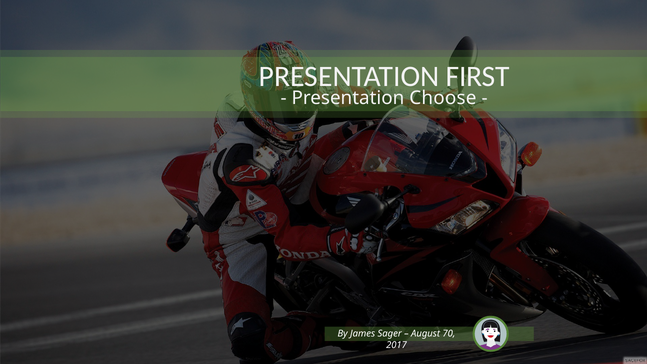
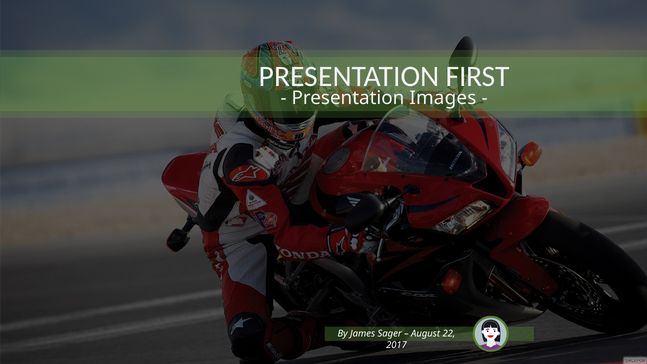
Choose: Choose -> Images
70: 70 -> 22
